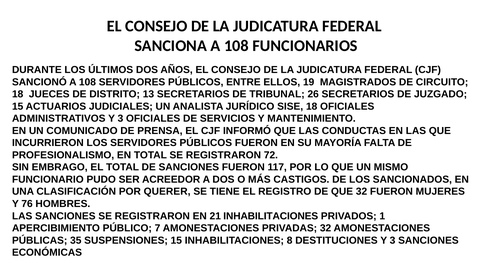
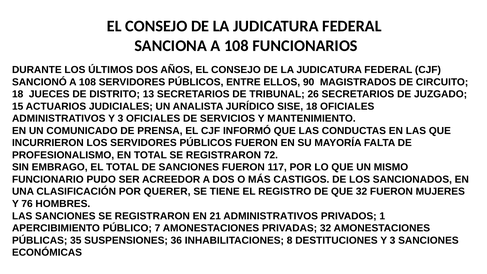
19: 19 -> 90
21 INHABILITACIONES: INHABILITACIONES -> ADMINISTRATIVOS
SUSPENSIONES 15: 15 -> 36
